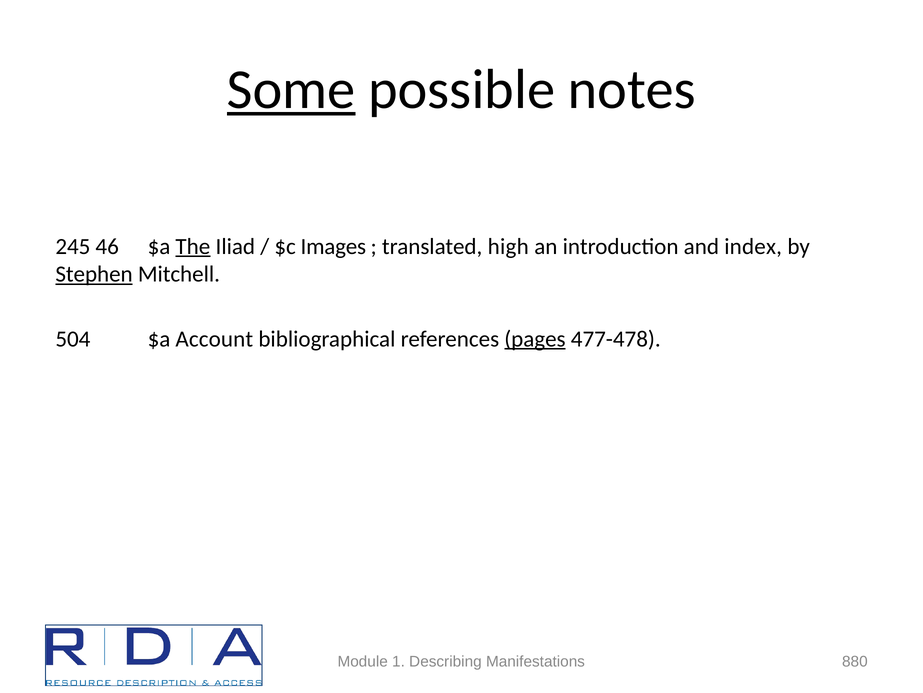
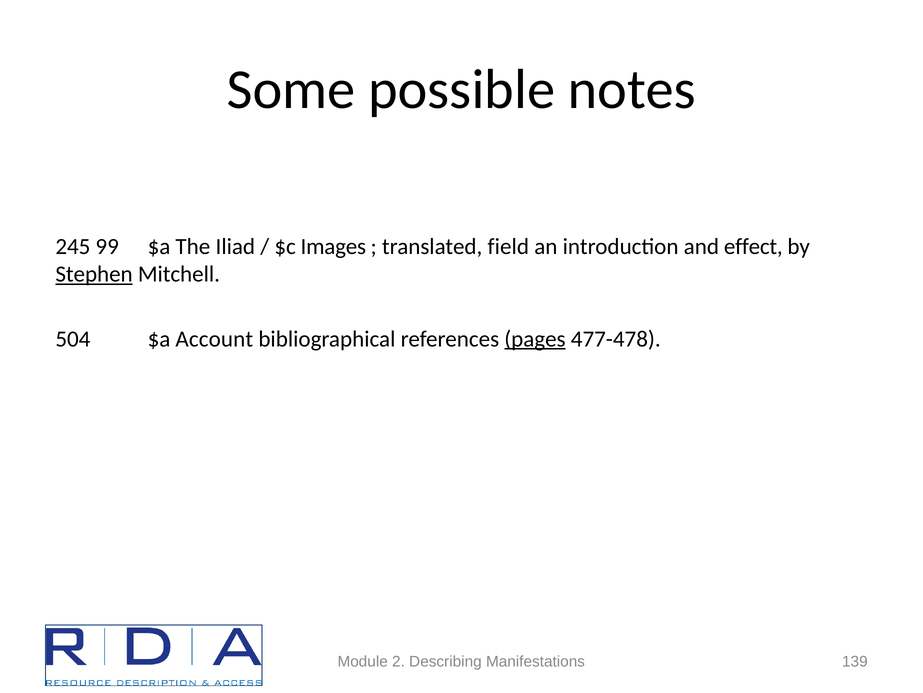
Some underline: present -> none
46: 46 -> 99
The underline: present -> none
high: high -> field
index: index -> effect
1: 1 -> 2
880: 880 -> 139
